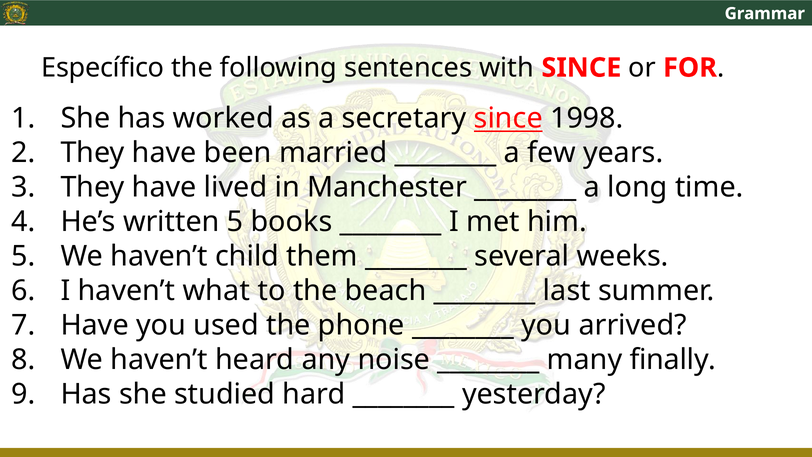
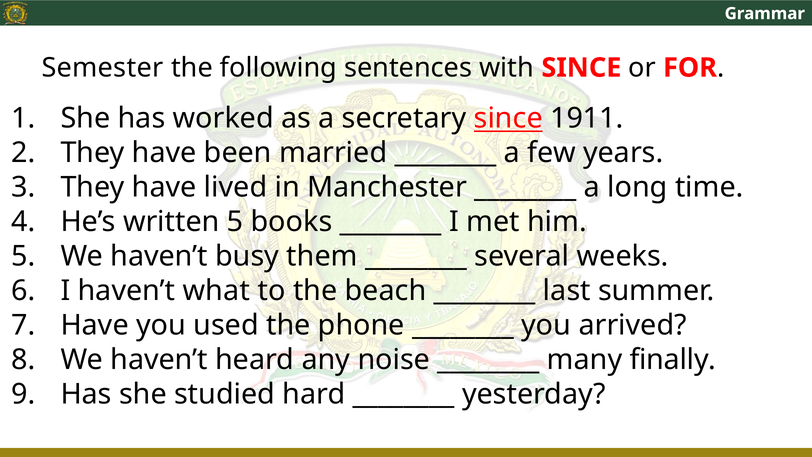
Específico: Específico -> Semester
1998: 1998 -> 1911
child: child -> busy
